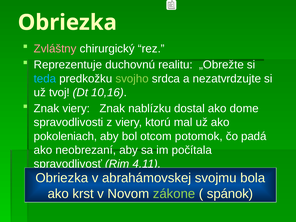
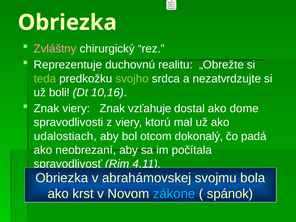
teda colour: light blue -> light green
tvoj: tvoj -> boli
nablízku: nablízku -> vzťahuje
pokoleniach: pokoleniach -> udalostiach
potomok: potomok -> dokonalý
zákone colour: light green -> light blue
